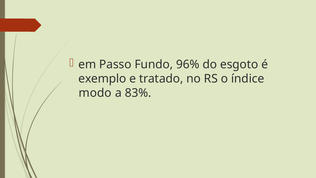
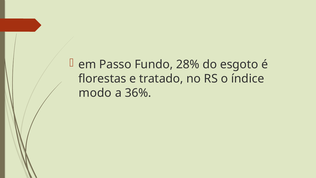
96%: 96% -> 28%
exemplo: exemplo -> florestas
83%: 83% -> 36%
